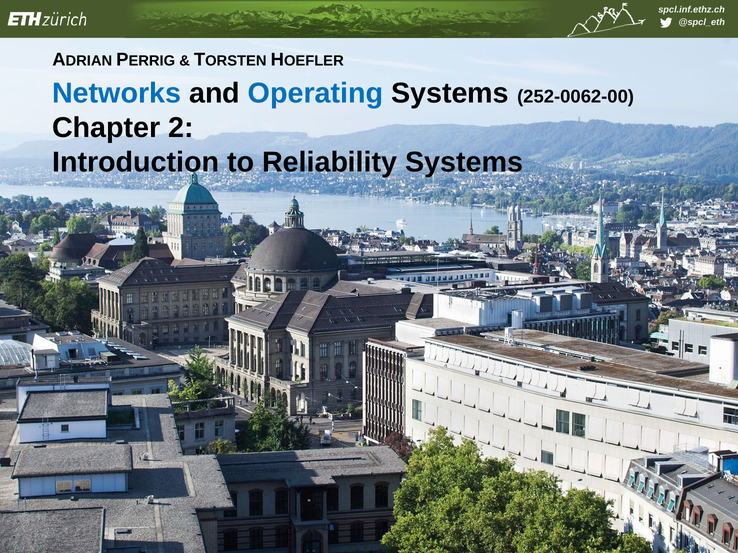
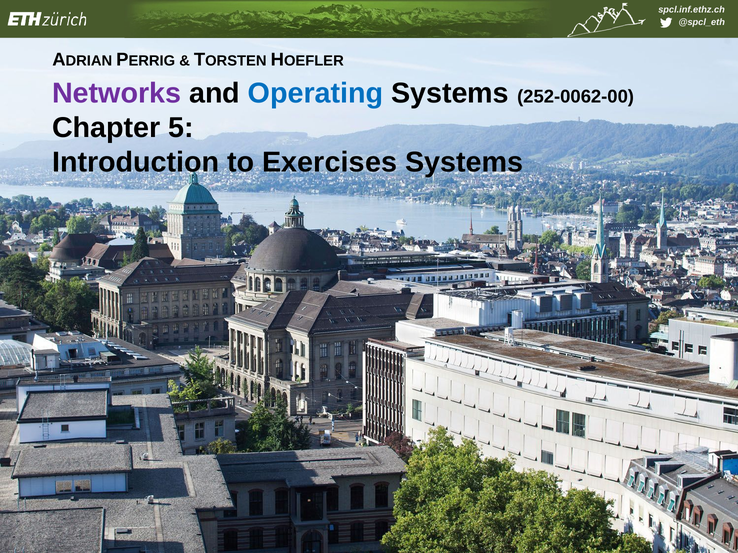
Networks colour: blue -> purple
2: 2 -> 5
Reliability: Reliability -> Exercises
